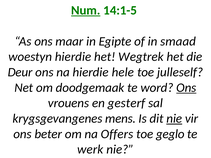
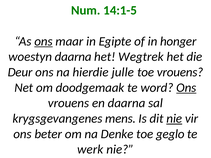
Num underline: present -> none
ons at (43, 41) underline: none -> present
smaad: smaad -> honger
woestyn hierdie: hierdie -> daarna
hele: hele -> julle
toe julleself: julleself -> vrouens
en gesterf: gesterf -> daarna
Offers: Offers -> Denke
